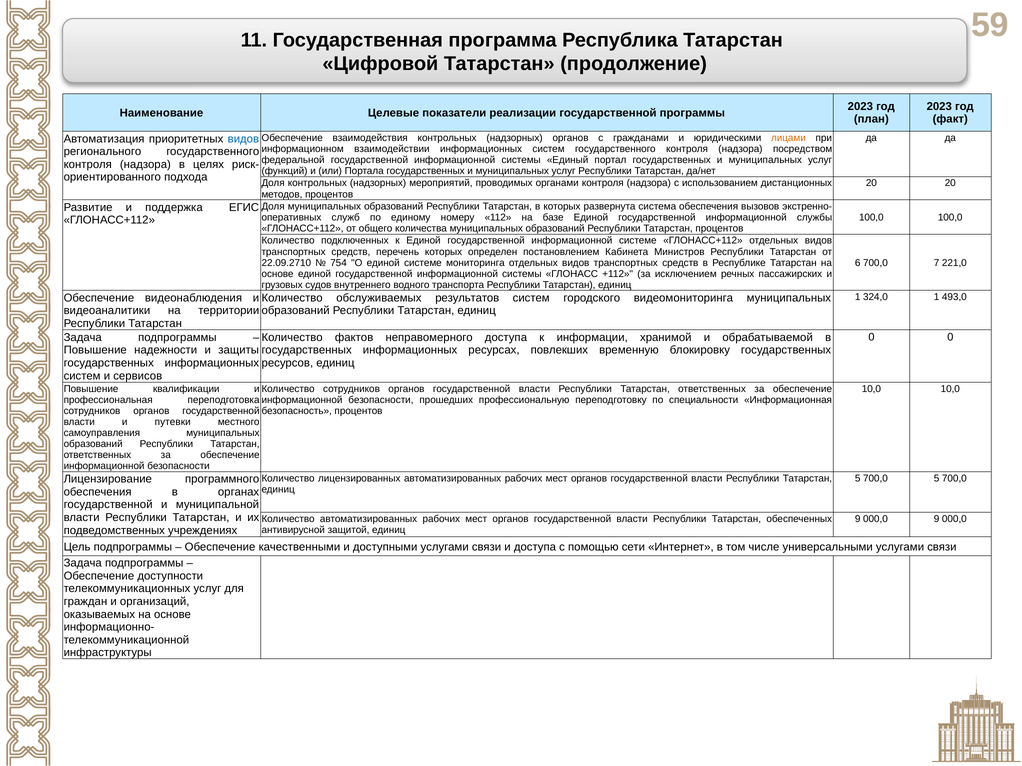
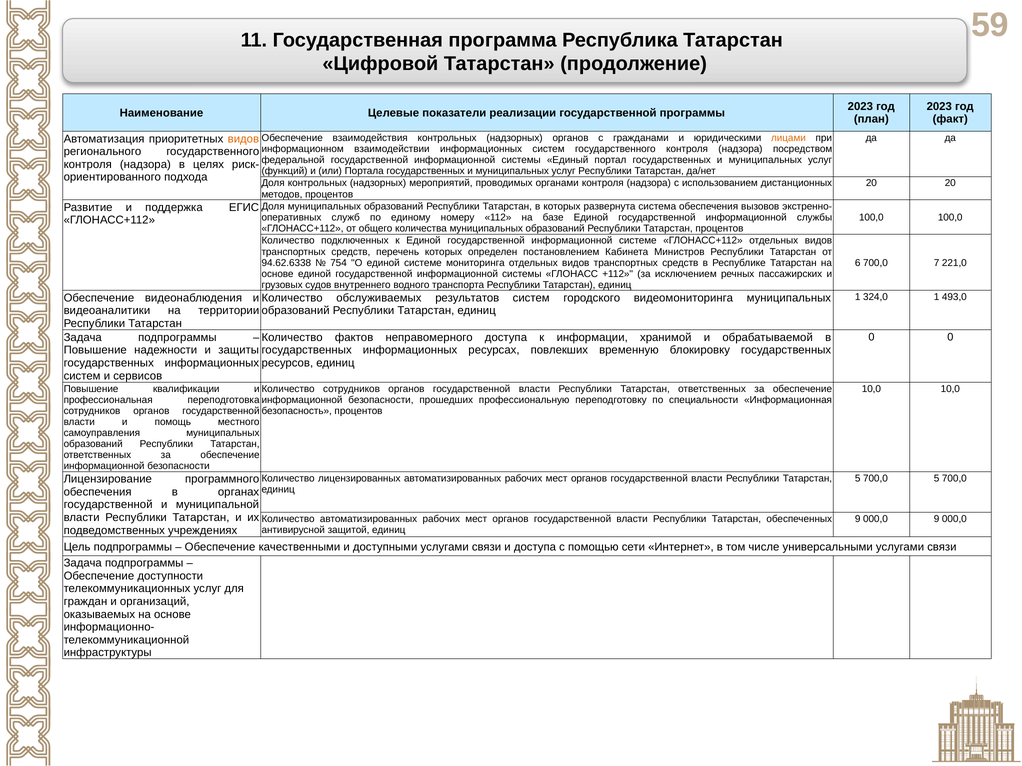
видов at (243, 139) colour: blue -> orange
22.09.2710: 22.09.2710 -> 94.62.6338
путевки: путевки -> помощь
